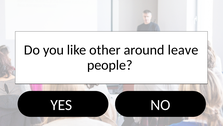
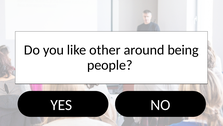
leave: leave -> being
